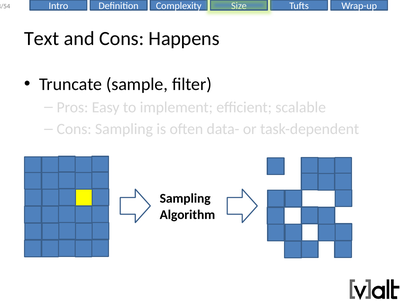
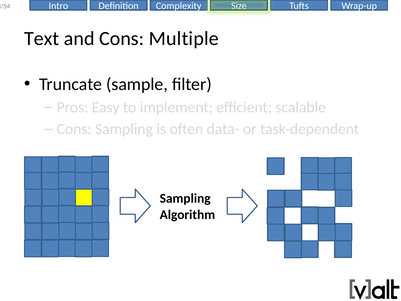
Happens: Happens -> Multiple
